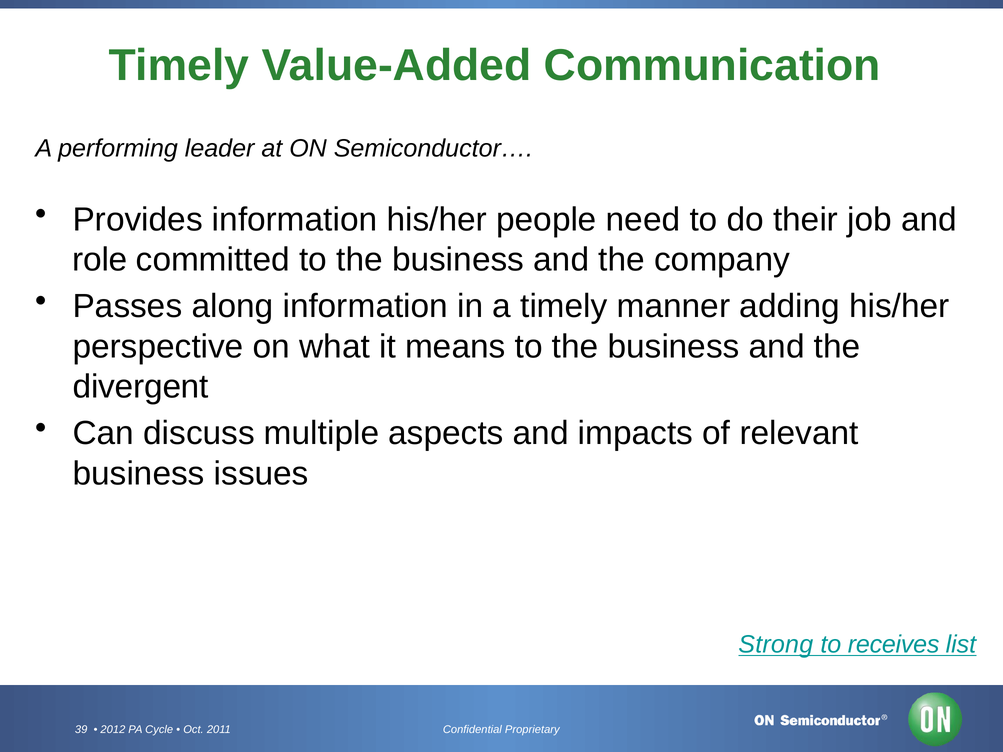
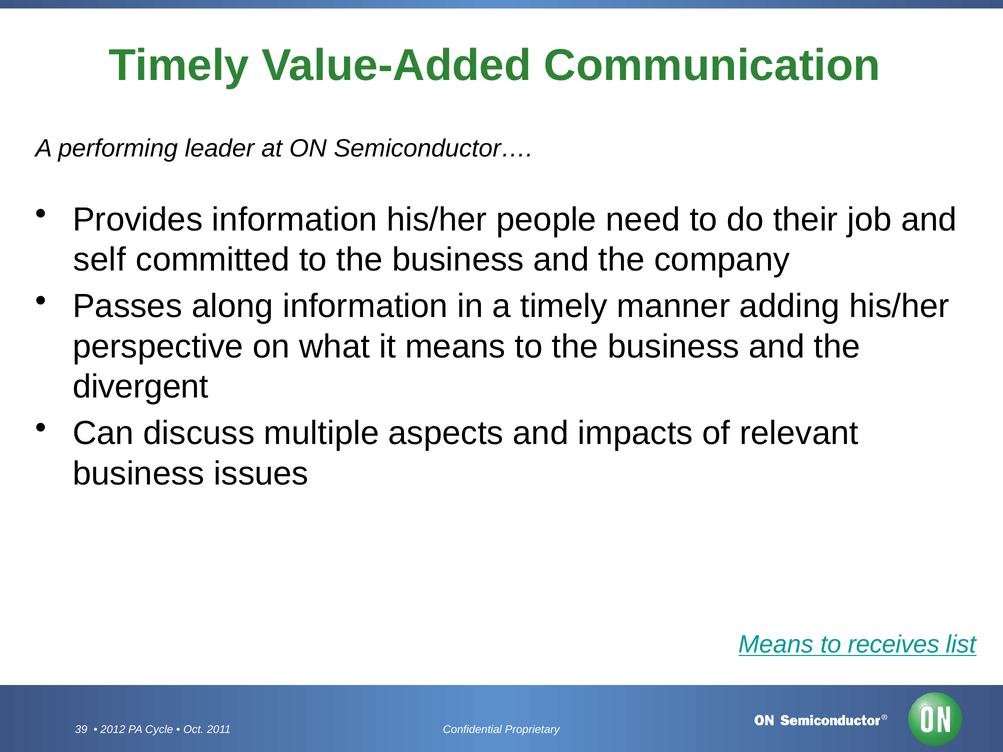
role: role -> self
Strong at (776, 645): Strong -> Means
